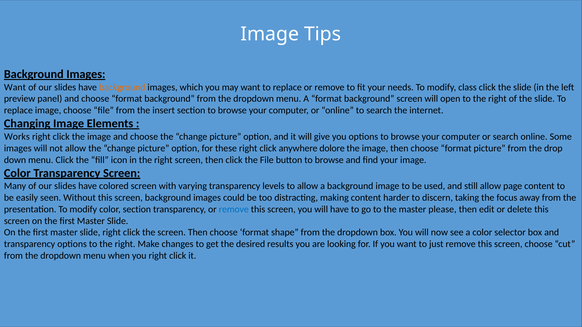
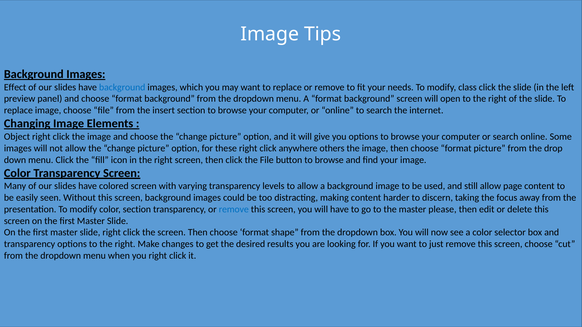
Want at (15, 87): Want -> Effect
background at (122, 87) colour: orange -> blue
Works: Works -> Object
dolore: dolore -> others
